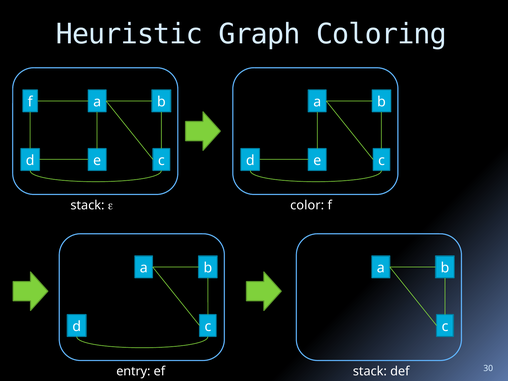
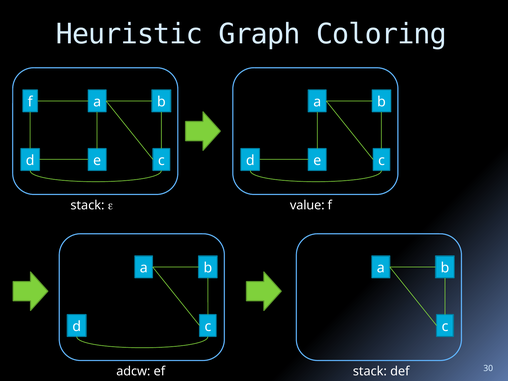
color: color -> value
entry: entry -> adcw
